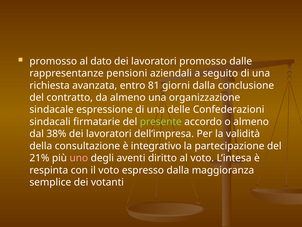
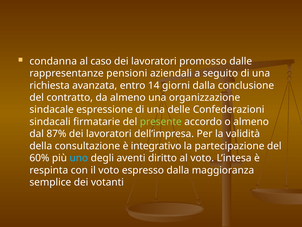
promosso at (53, 61): promosso -> condanna
dato: dato -> caso
81: 81 -> 14
38%: 38% -> 87%
21%: 21% -> 60%
uno colour: pink -> light blue
